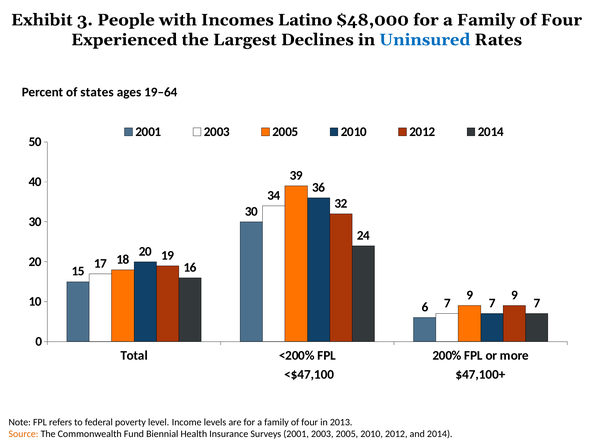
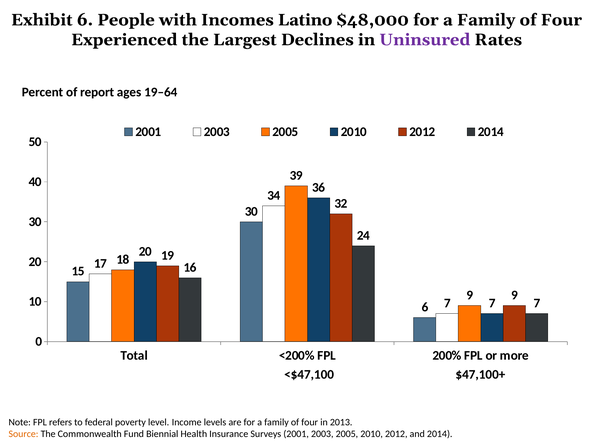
Exhibit 3: 3 -> 6
Uninsured colour: blue -> purple
states: states -> report
